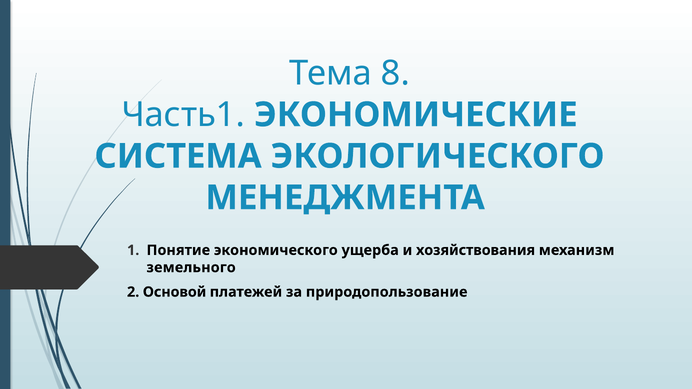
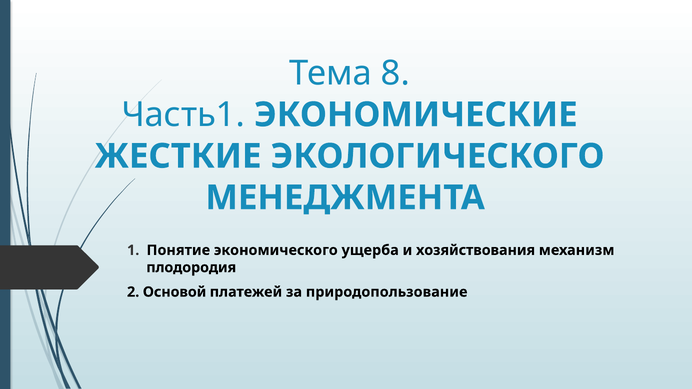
СИСТЕМА: СИСТЕМА -> ЖЕСТКИЕ
земельного: земельного -> плодородия
